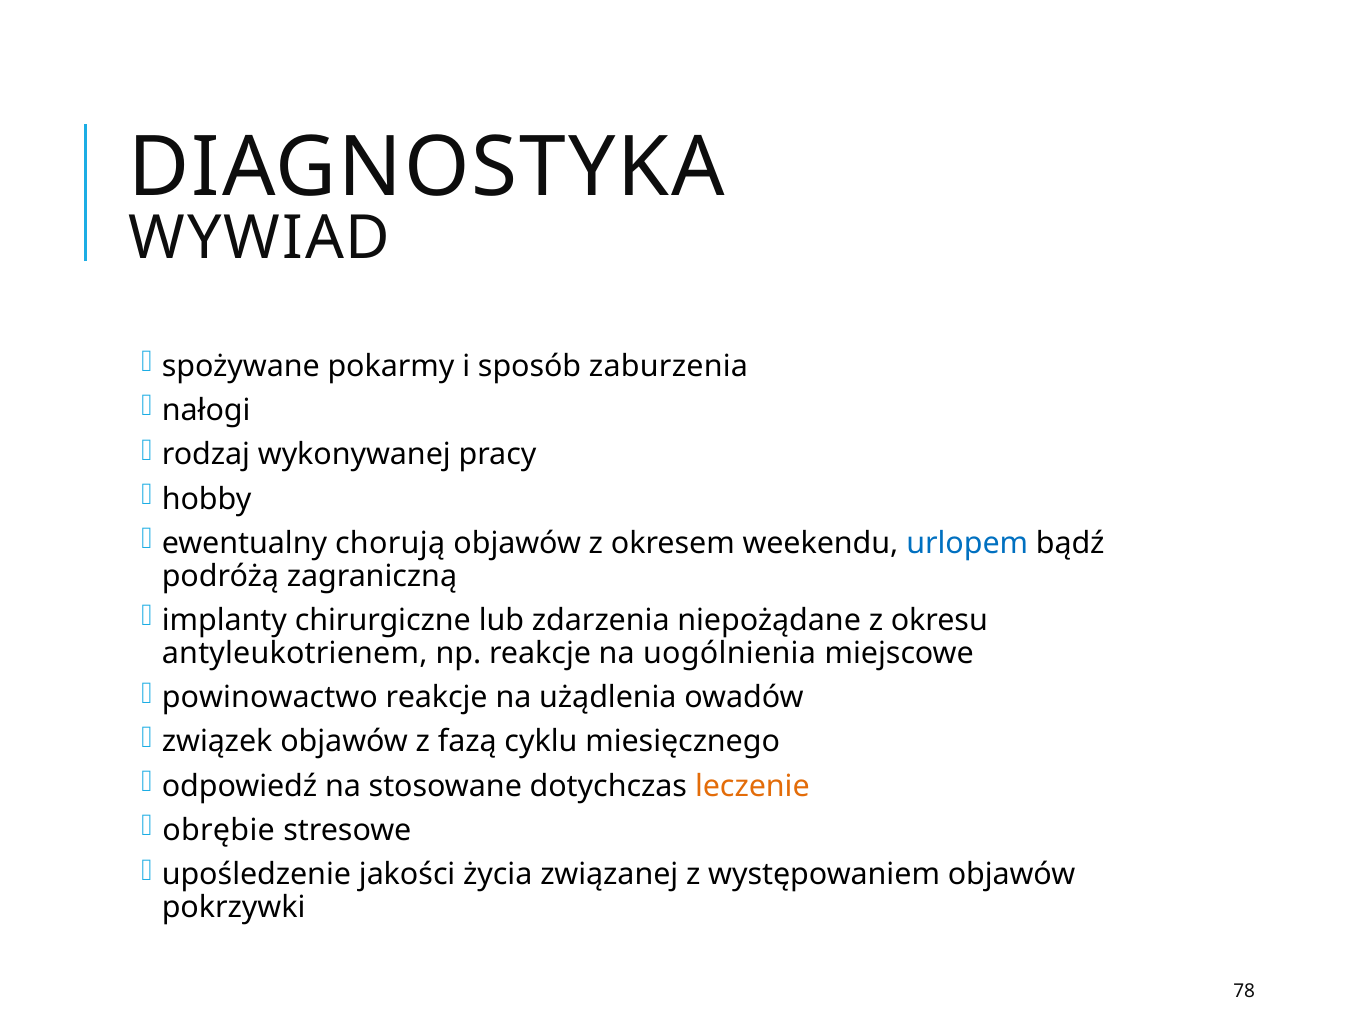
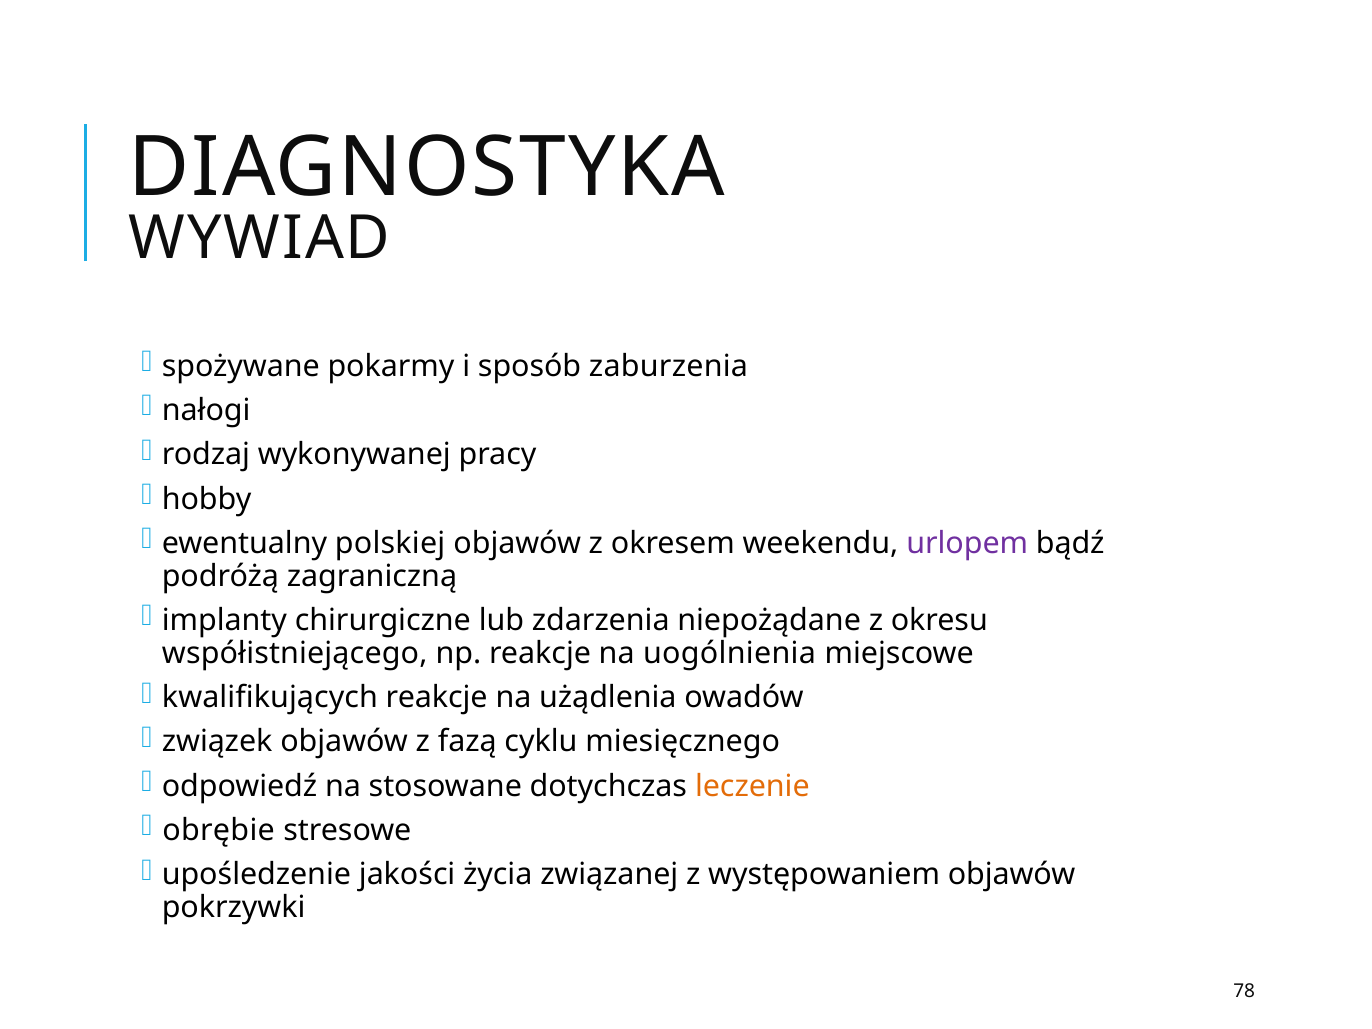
chorują: chorują -> polskiej
urlopem colour: blue -> purple
antyleukotrienem: antyleukotrienem -> współistniejącego
powinowactwo: powinowactwo -> kwalifikujących
